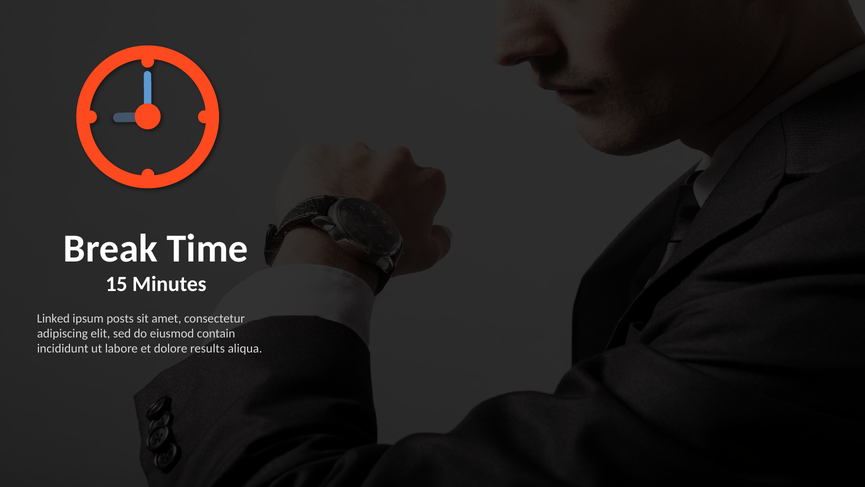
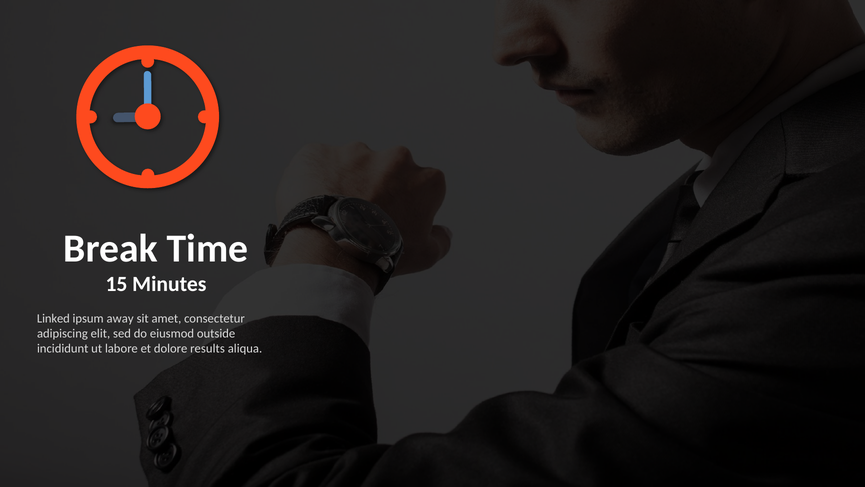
posts: posts -> away
contain: contain -> outside
